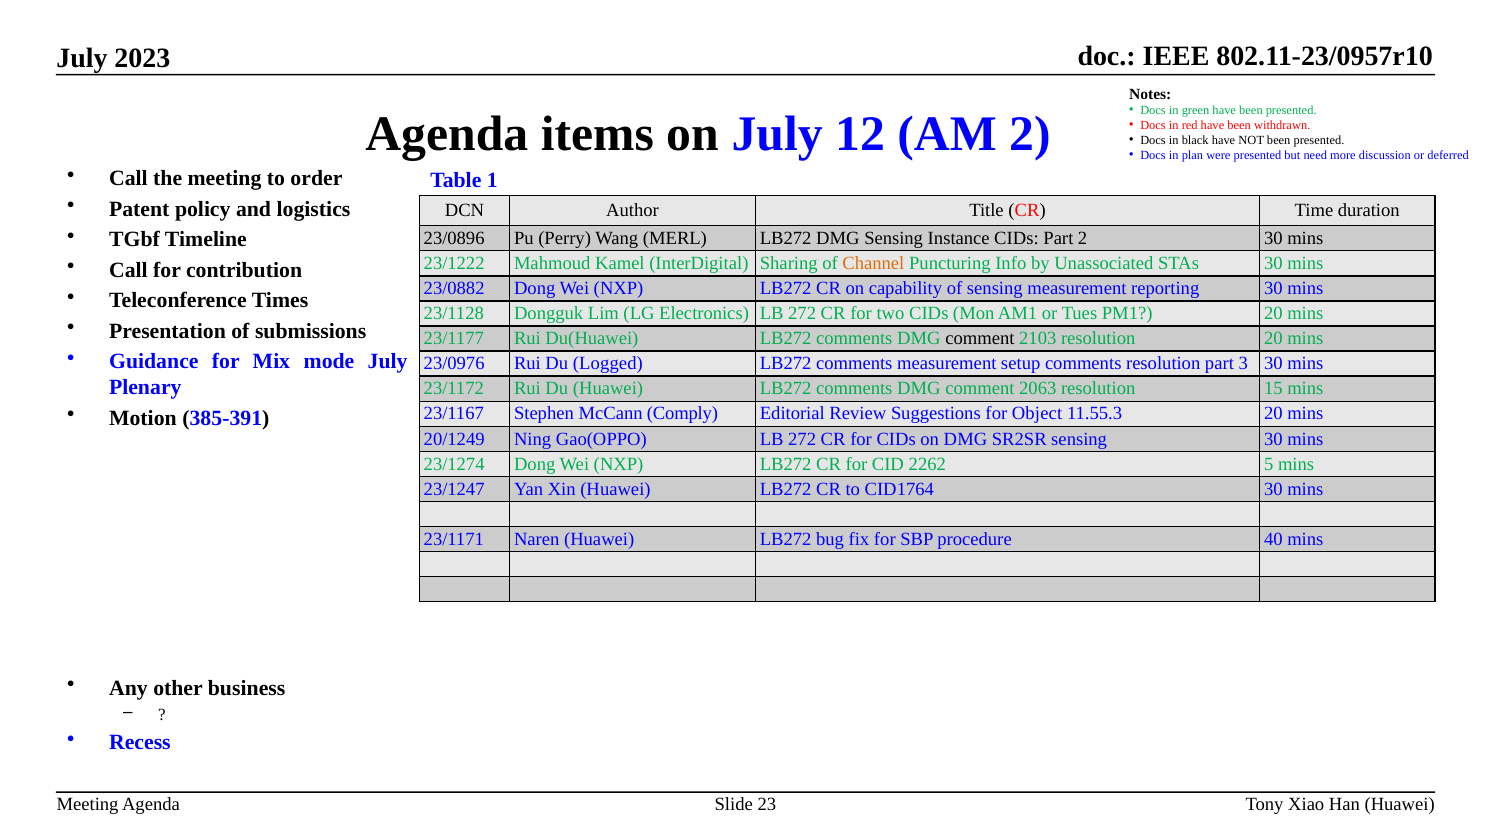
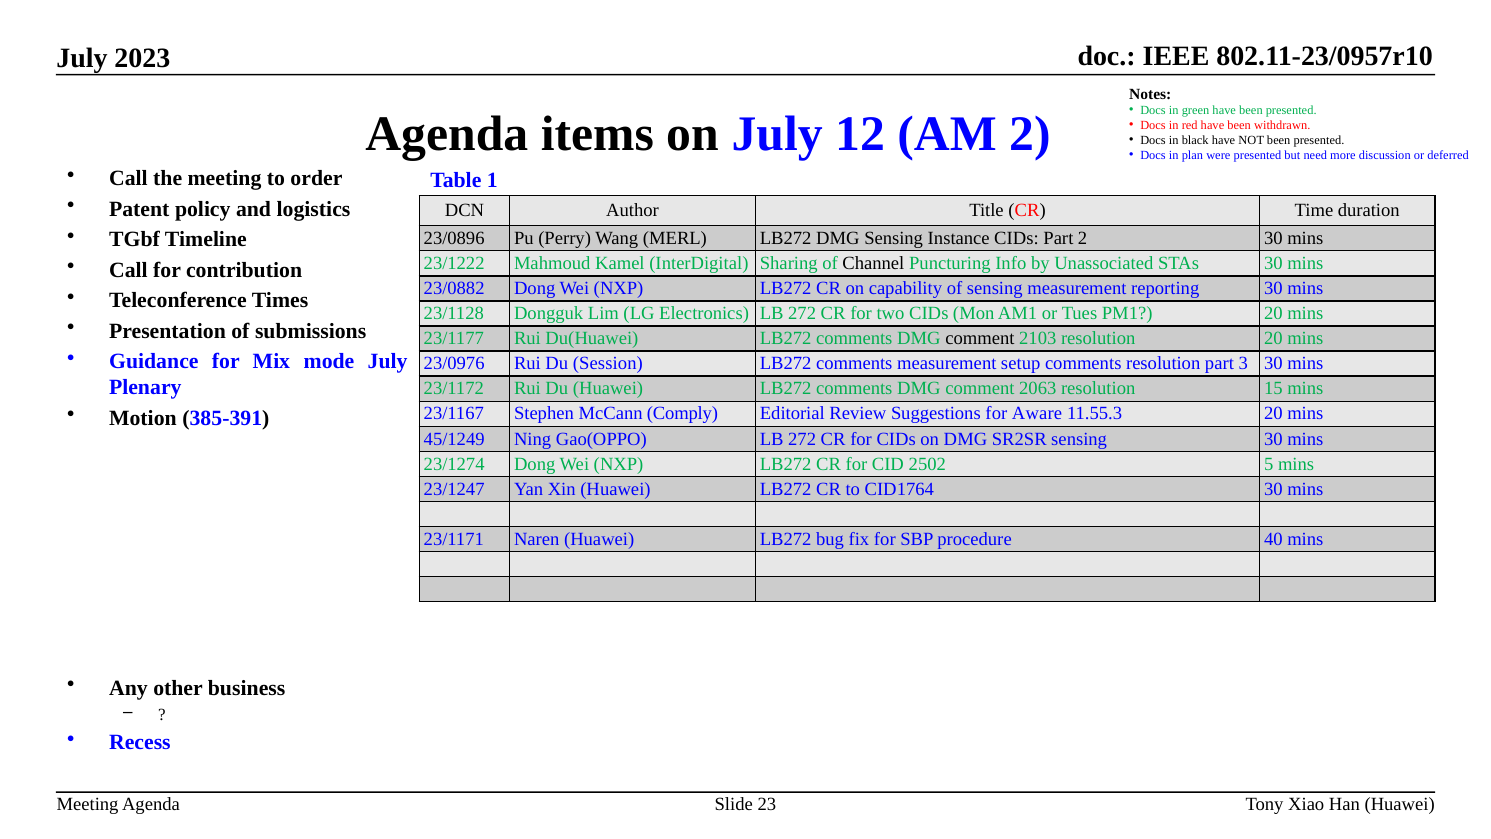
Channel colour: orange -> black
Logged: Logged -> Session
Object: Object -> Aware
20/1249: 20/1249 -> 45/1249
2262: 2262 -> 2502
